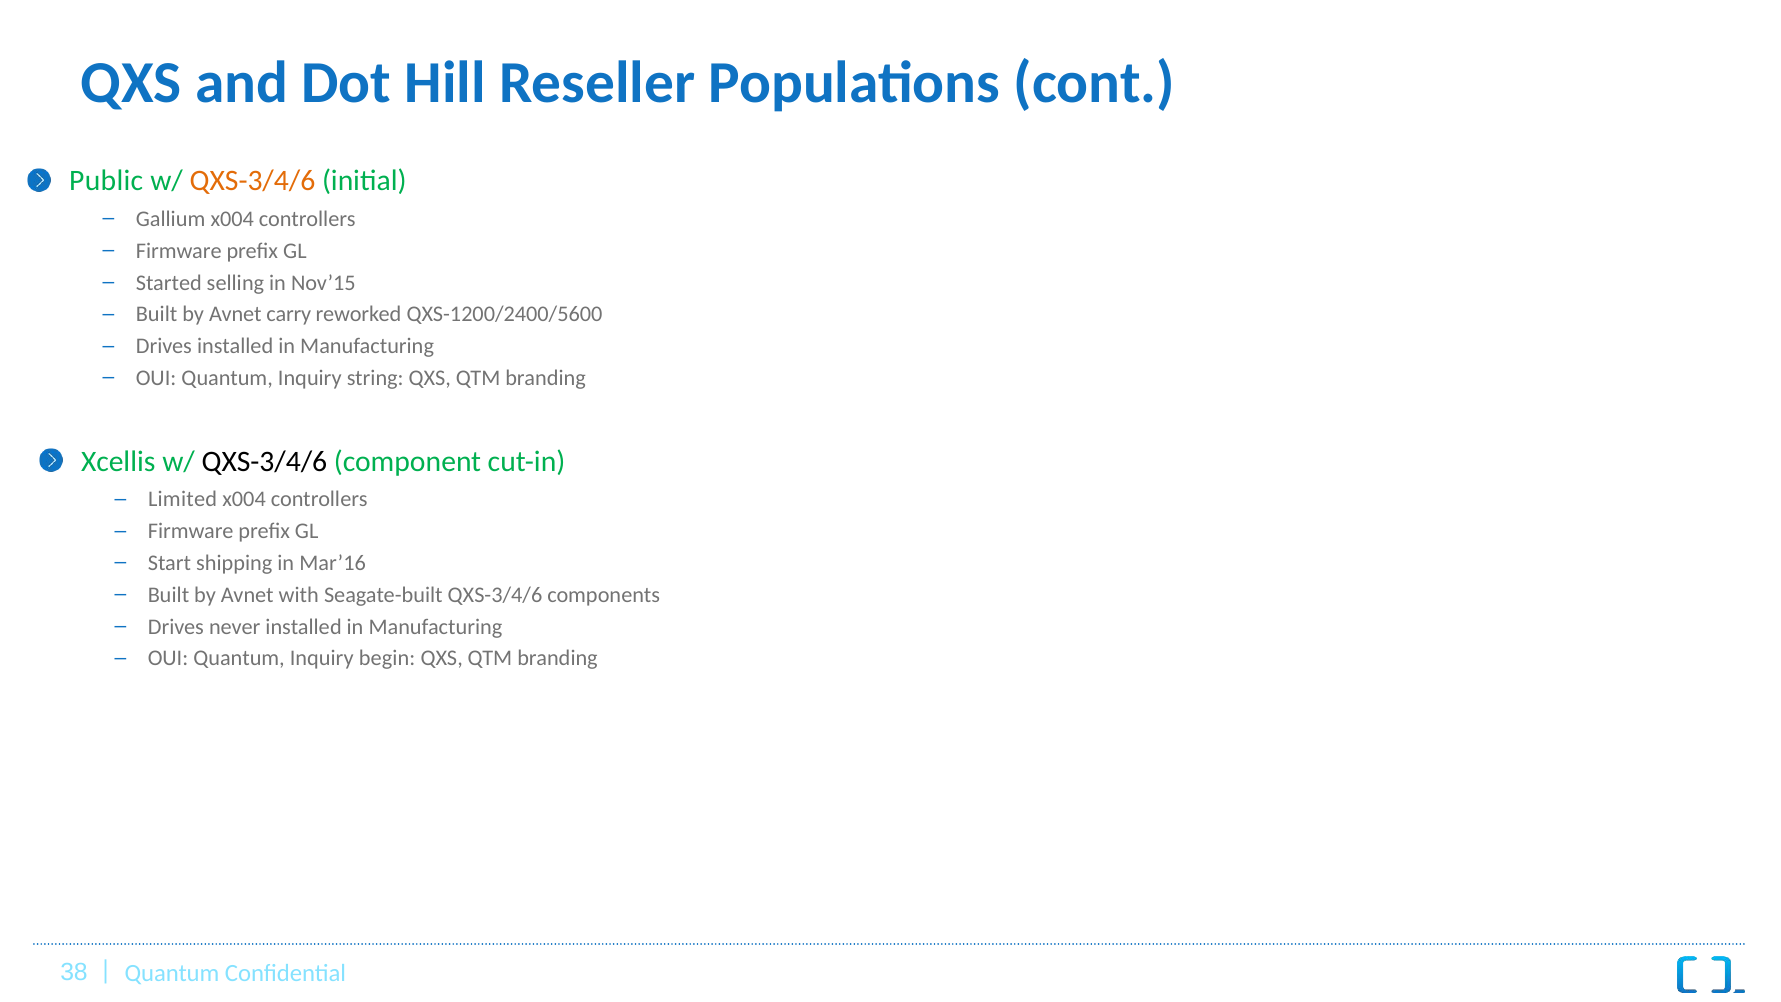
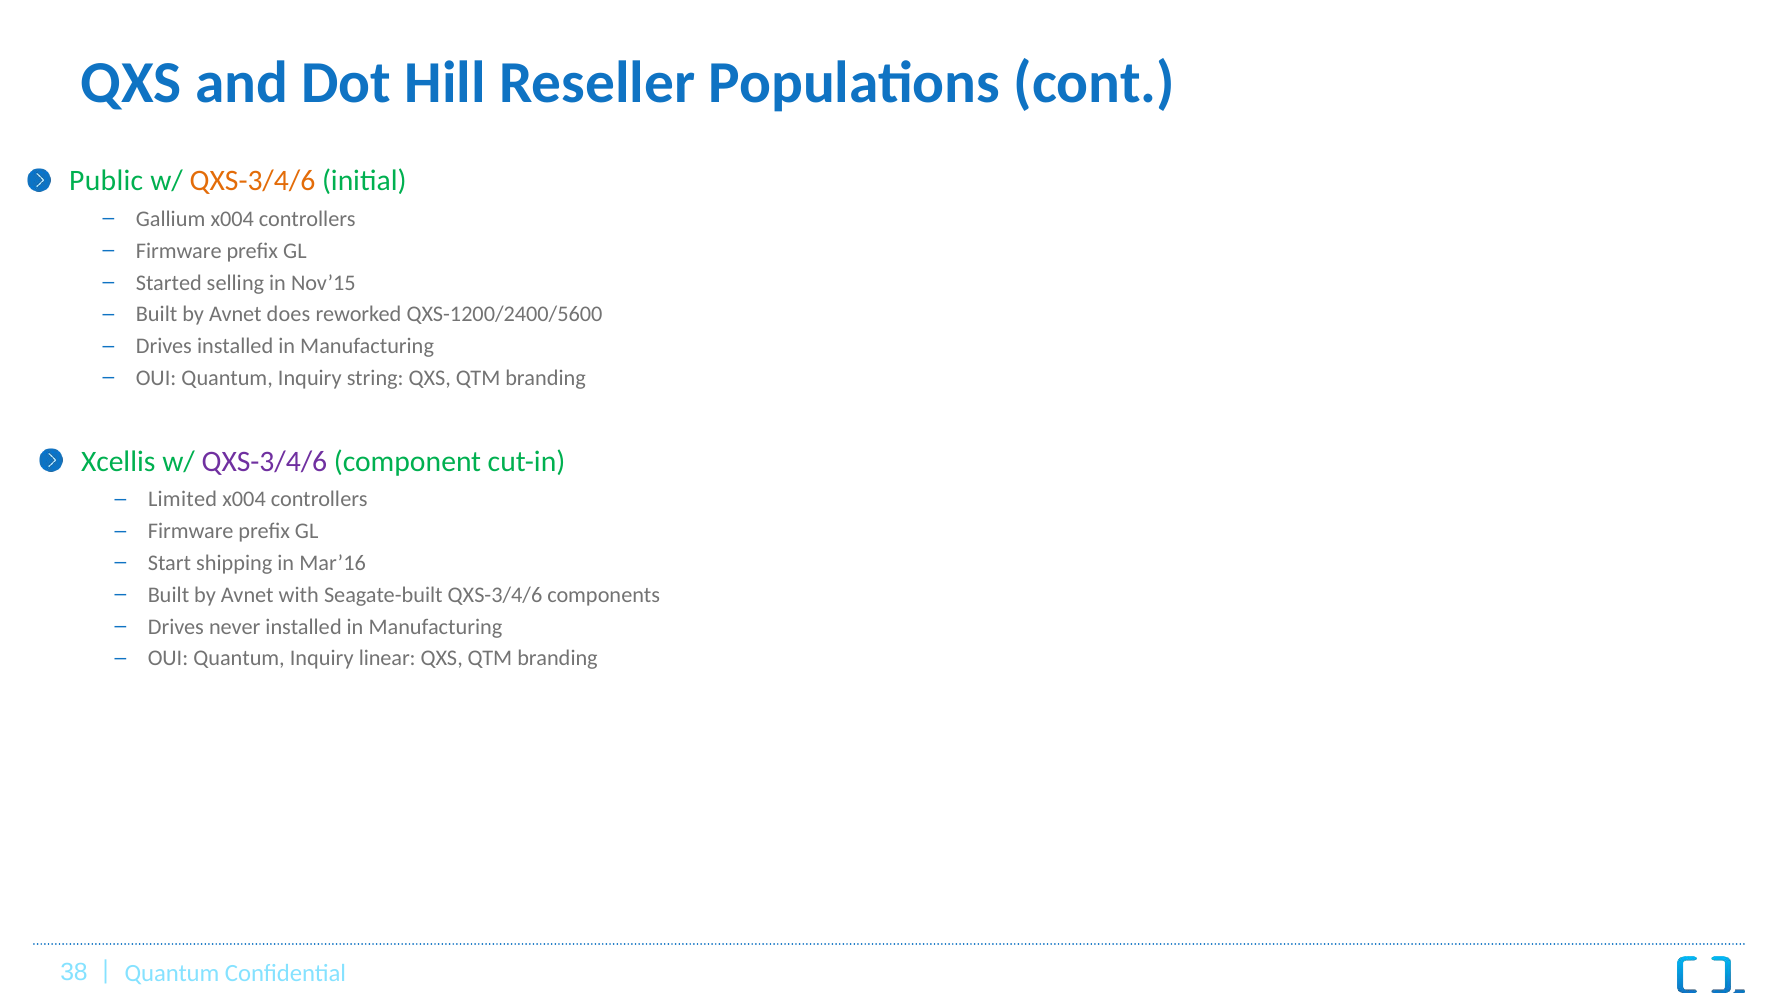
carry: carry -> does
QXS-3/4/6 at (264, 461) colour: black -> purple
begin: begin -> linear
